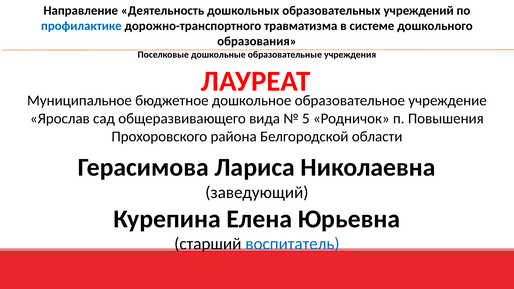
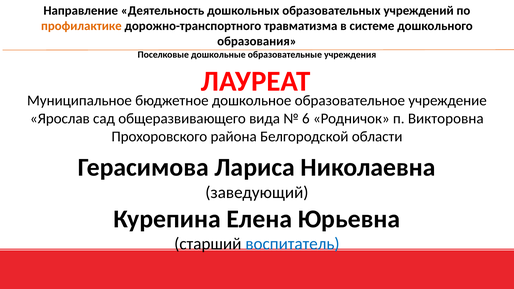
профилактике colour: blue -> orange
5: 5 -> 6
Повышения: Повышения -> Викторовна
